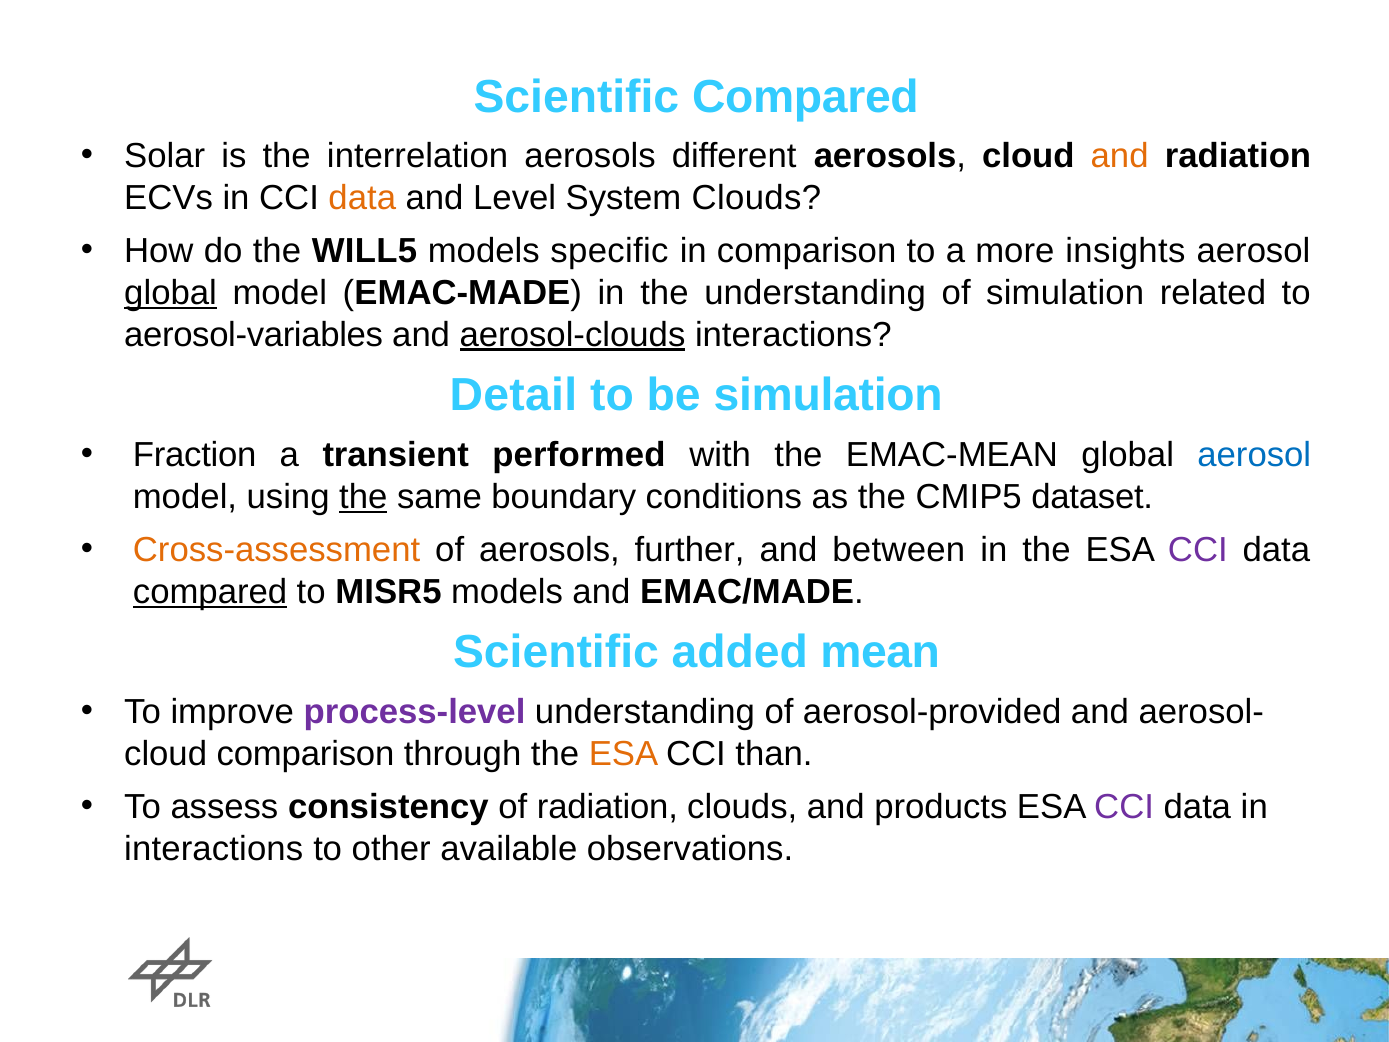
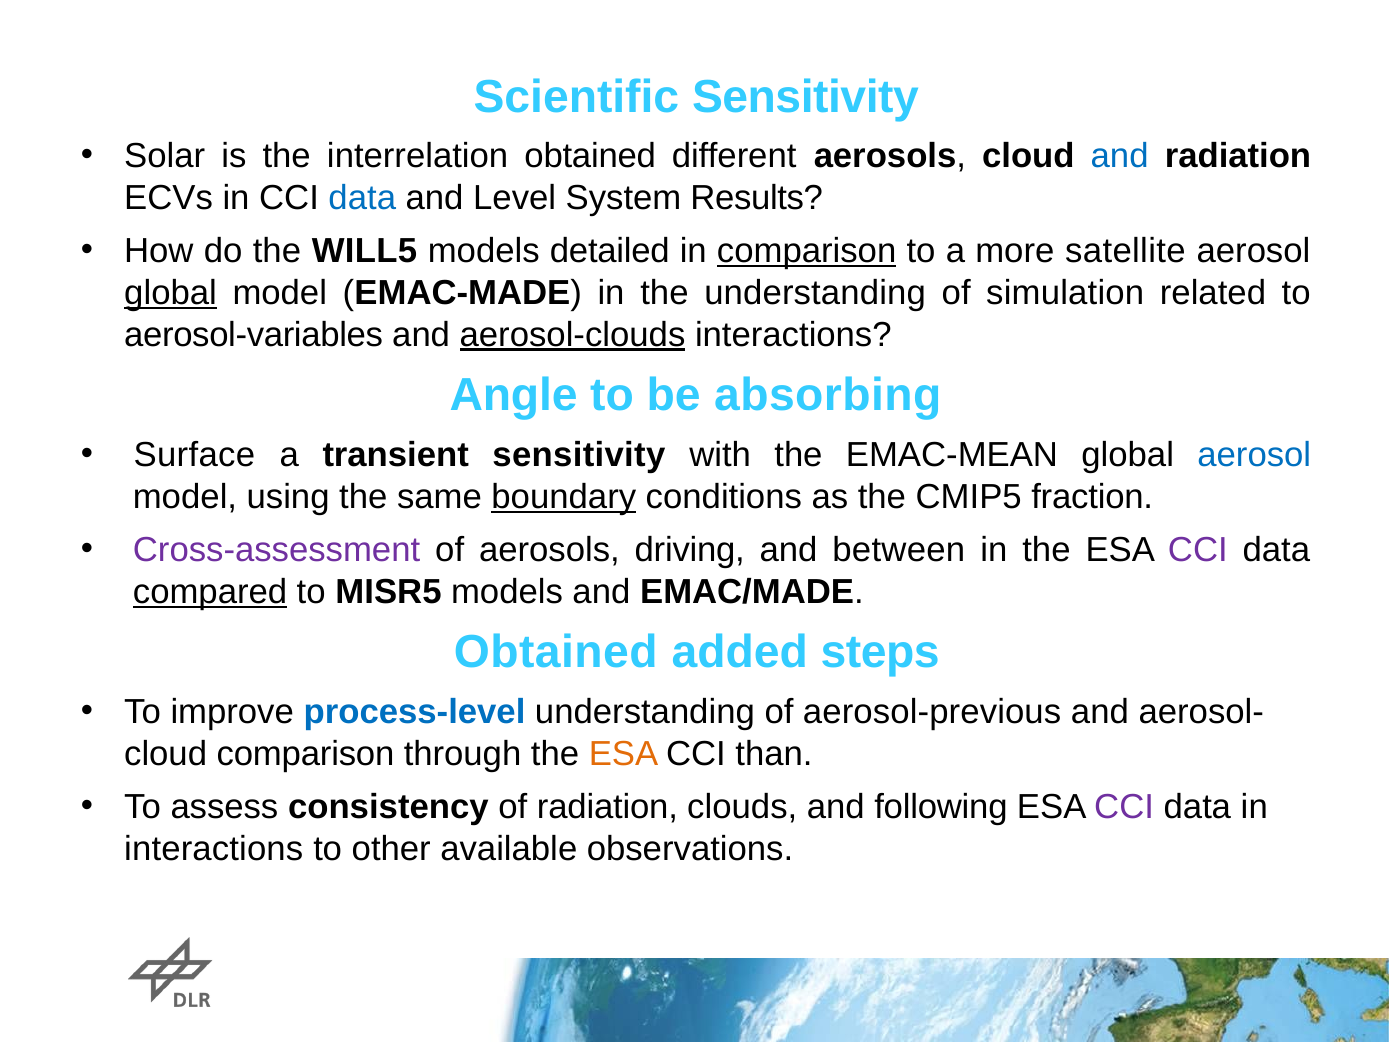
Scientific Compared: Compared -> Sensitivity
interrelation aerosols: aerosols -> obtained
and at (1120, 156) colour: orange -> blue
data at (362, 198) colour: orange -> blue
System Clouds: Clouds -> Results
specific: specific -> detailed
comparison at (807, 251) underline: none -> present
insights: insights -> satellite
Detail: Detail -> Angle
be simulation: simulation -> absorbing
Fraction: Fraction -> Surface
transient performed: performed -> sensitivity
the at (363, 497) underline: present -> none
boundary underline: none -> present
dataset: dataset -> fraction
Cross-assessment colour: orange -> purple
further: further -> driving
Scientific at (556, 653): Scientific -> Obtained
mean: mean -> steps
process-level colour: purple -> blue
aerosol-provided: aerosol-provided -> aerosol-previous
products: products -> following
